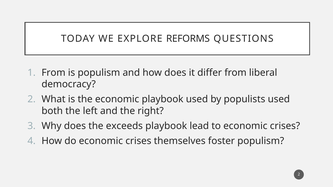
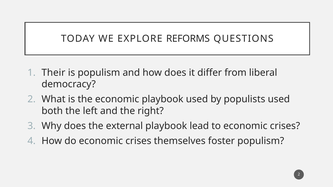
From at (54, 73): From -> Their
exceeds: exceeds -> external
